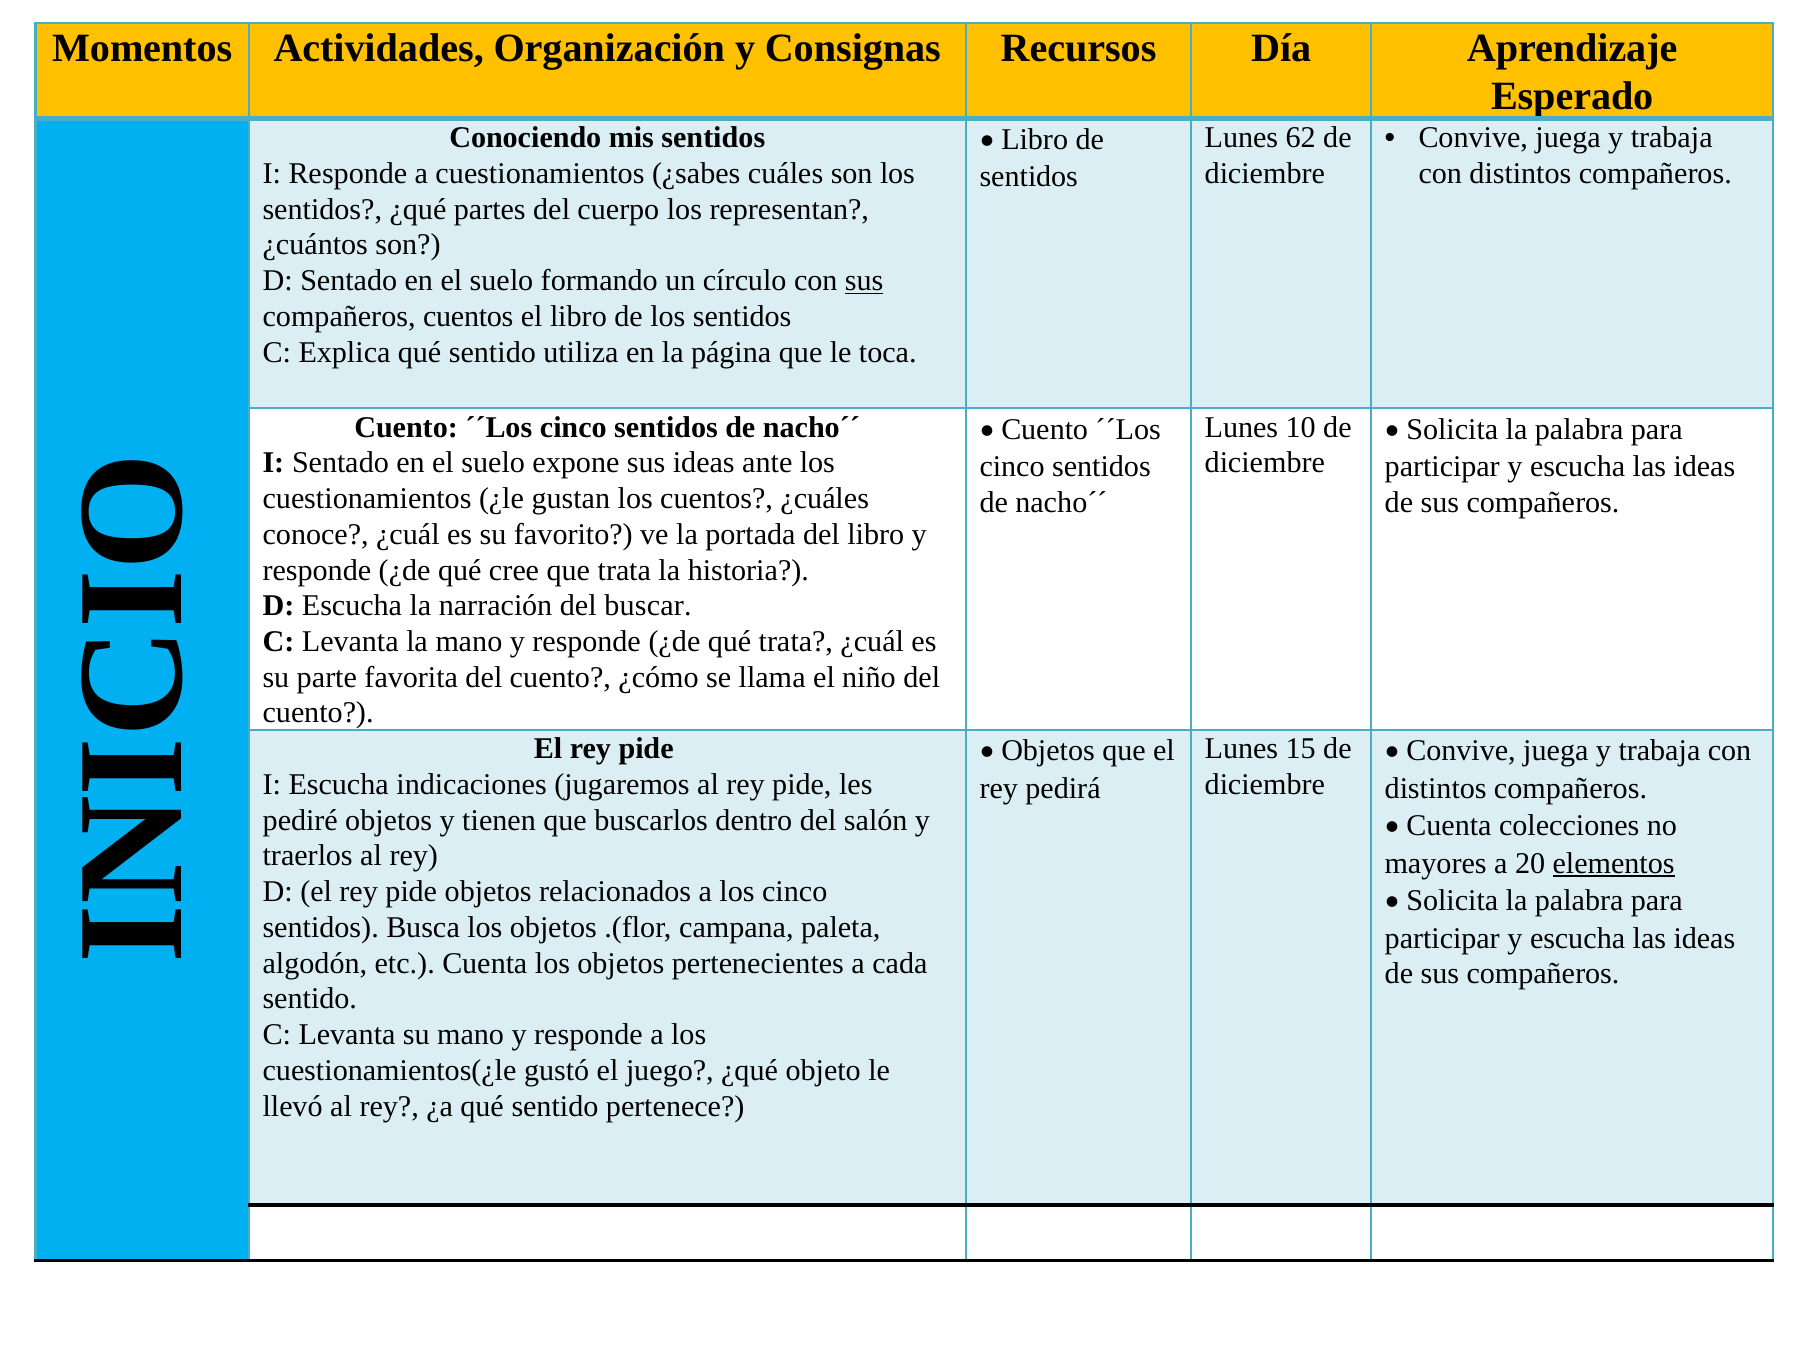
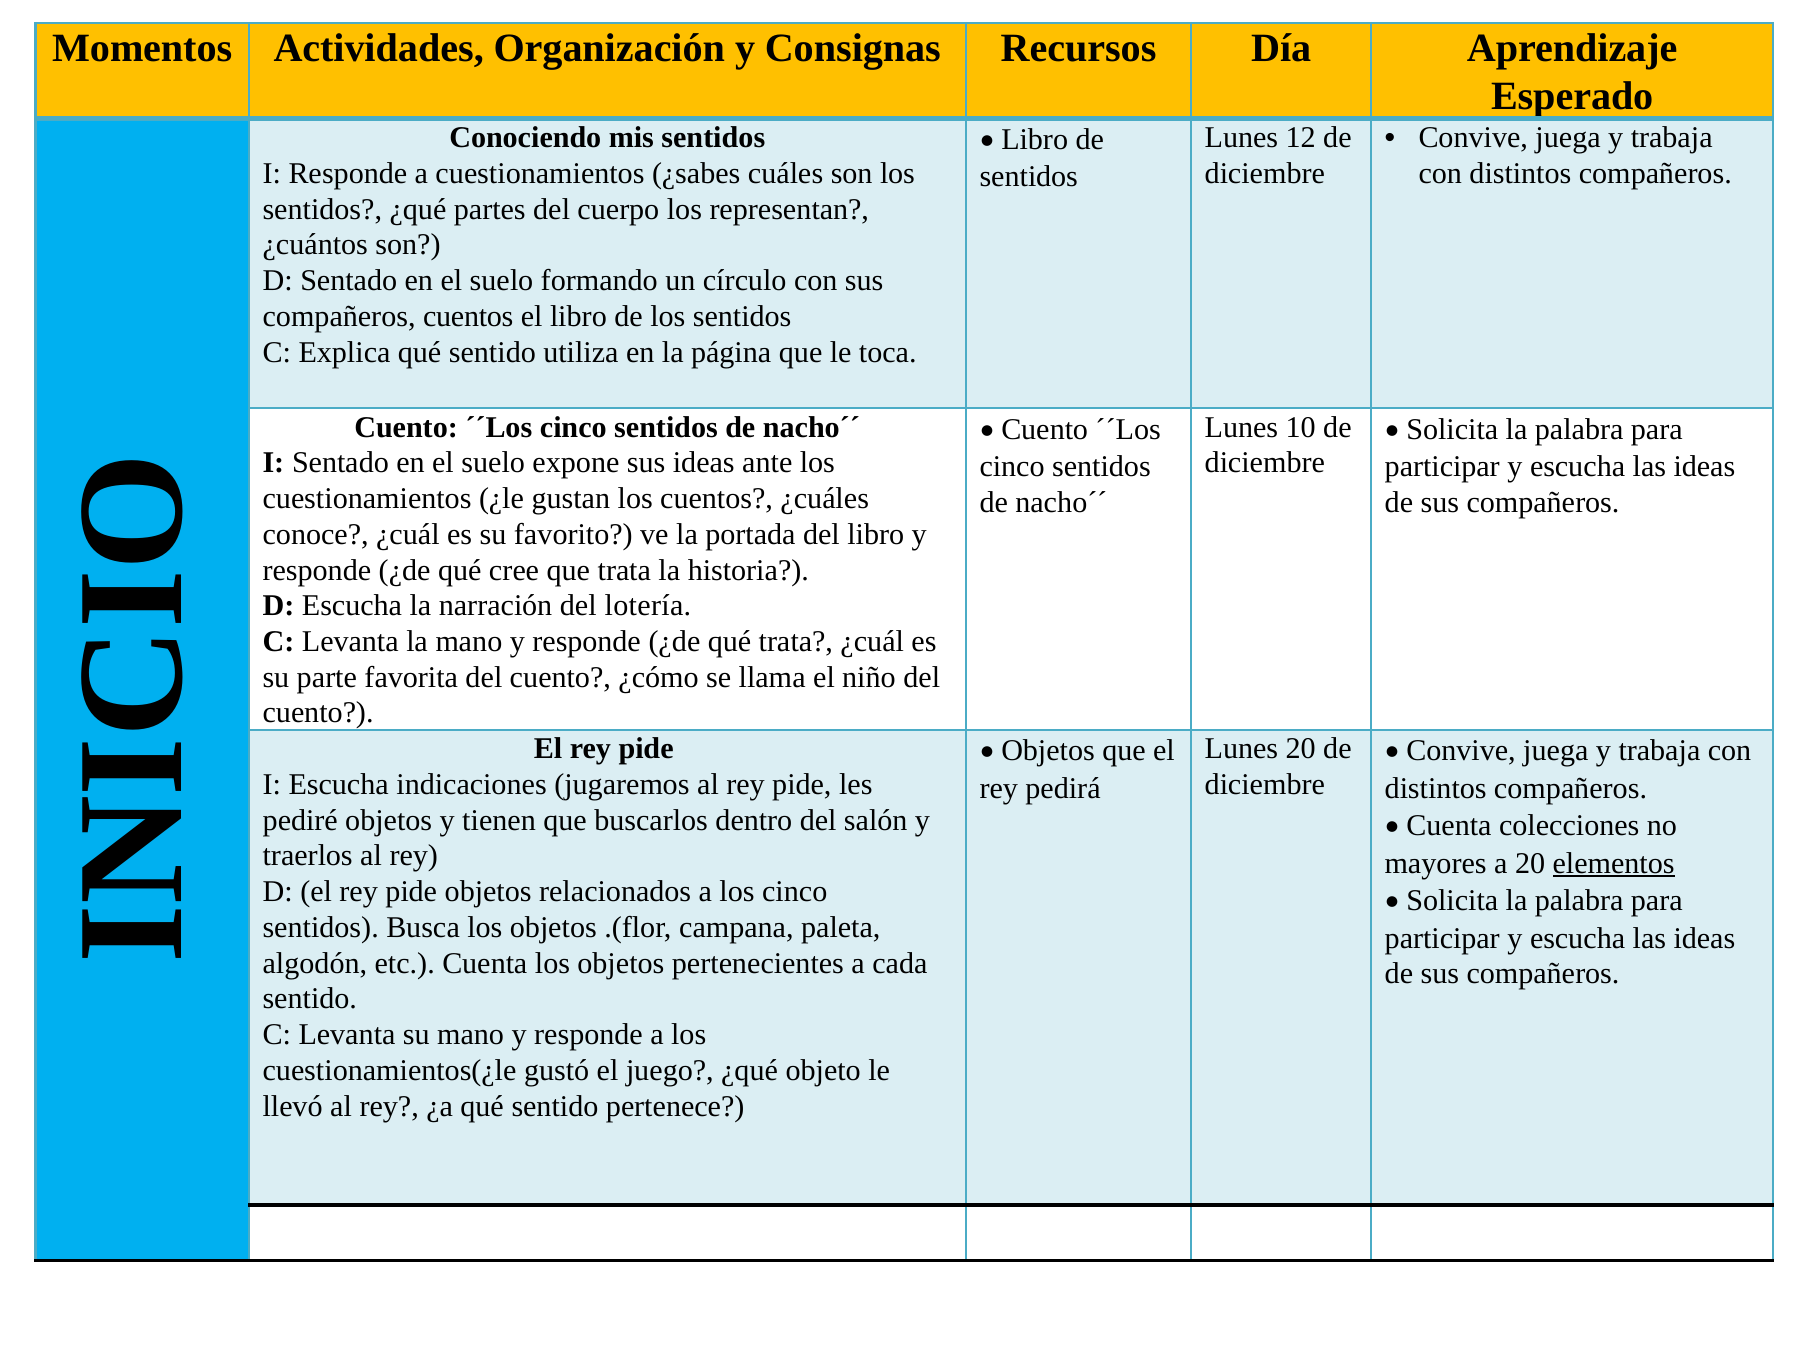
62: 62 -> 12
sus at (864, 281) underline: present -> none
buscar: buscar -> lotería
Lunes 15: 15 -> 20
